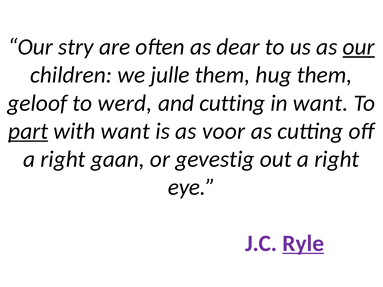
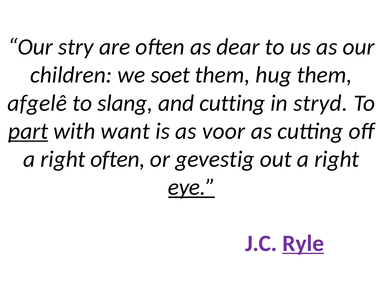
our at (359, 47) underline: present -> none
julle: julle -> soet
geloof: geloof -> afgelê
werd: werd -> slang
in want: want -> stryd
right gaan: gaan -> often
eye underline: none -> present
